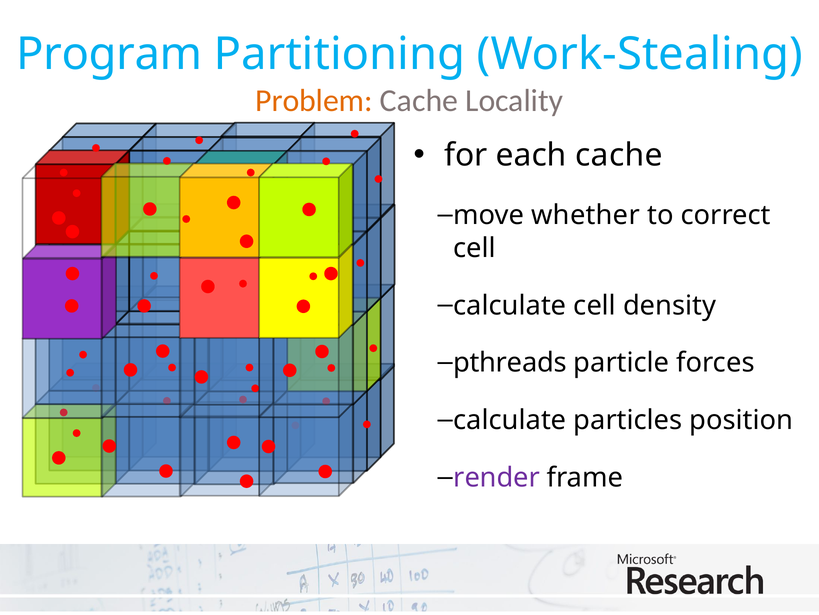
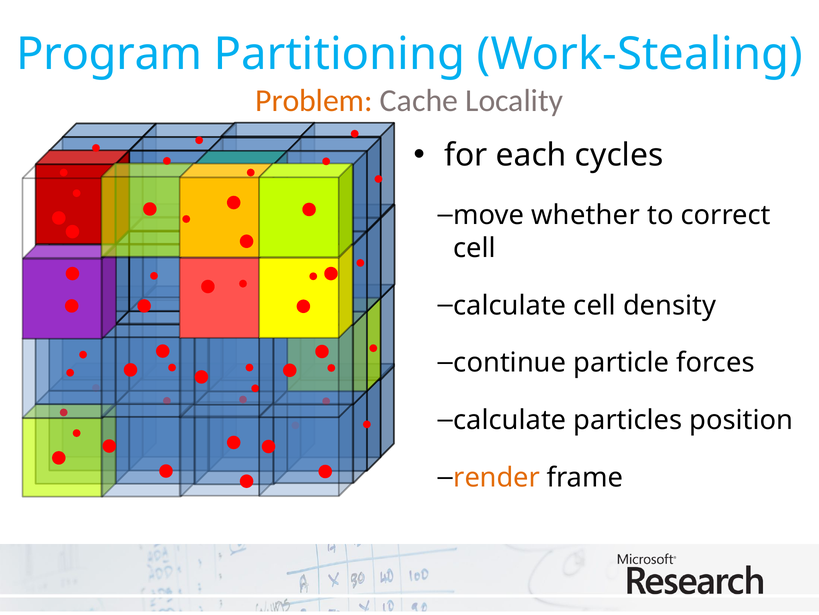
each cache: cache -> cycles
pthreads: pthreads -> continue
render colour: purple -> orange
